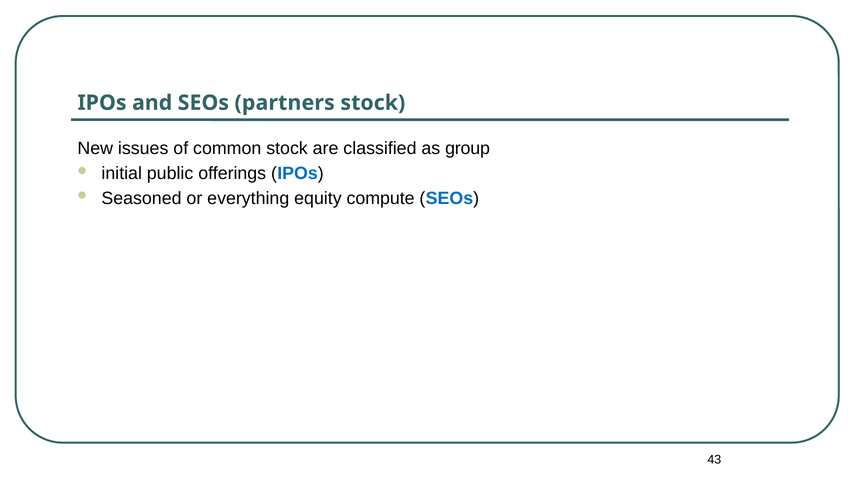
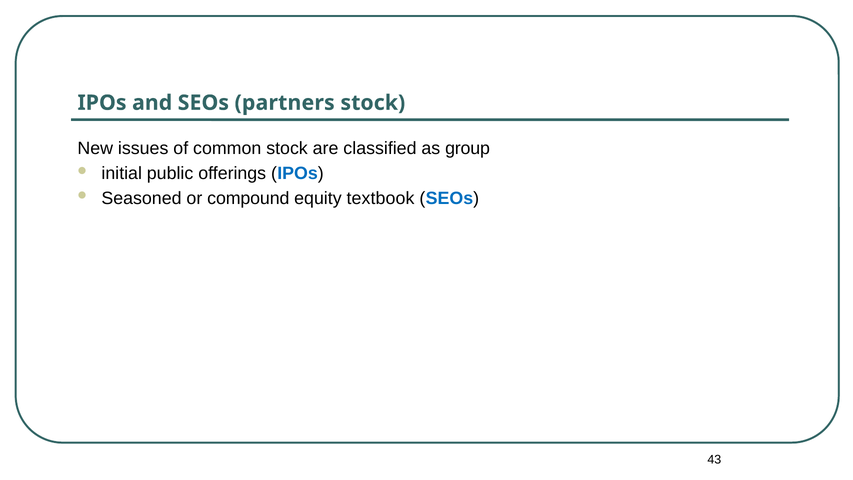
everything: everything -> compound
compute: compute -> textbook
